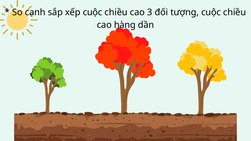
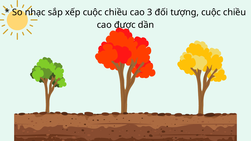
cạnh: cạnh -> nhạc
hàng: hàng -> được
